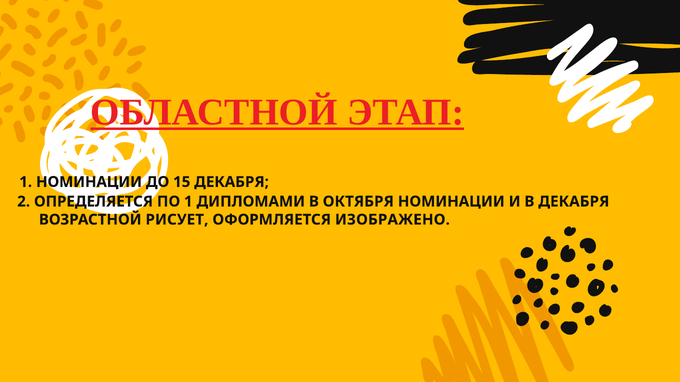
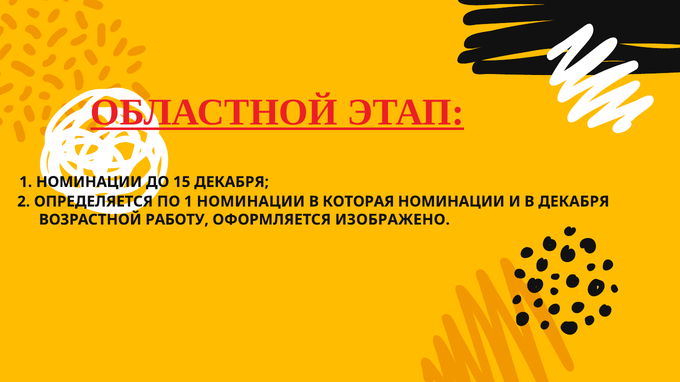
ПО 1 ДИПЛОМАМИ: ДИПЛОМАМИ -> НОМИНАЦИИ
ОКТЯБРЯ: ОКТЯБРЯ -> КОТОРАЯ
РИСУЕТ: РИСУЕТ -> РАБОТУ
